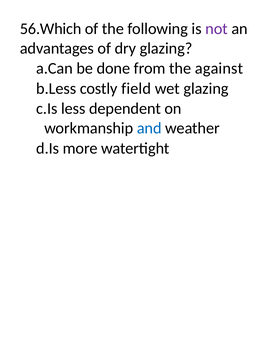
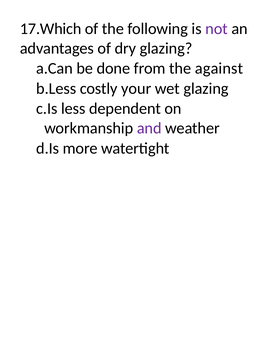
56.Which: 56.Which -> 17.Which
field: field -> your
and colour: blue -> purple
